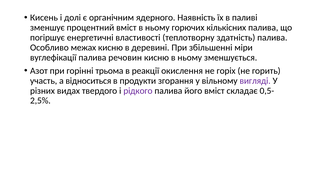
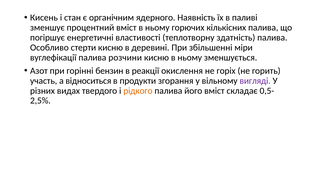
долі: долі -> стан
межах: межах -> стерти
речовин: речовин -> розчини
трьома: трьома -> бензин
рідкого colour: purple -> orange
